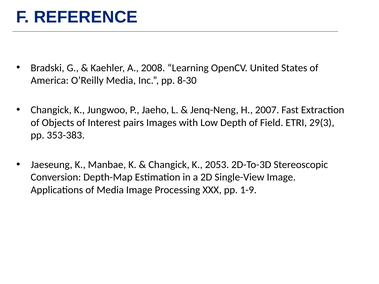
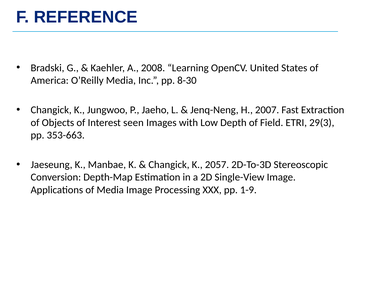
pairs: pairs -> seen
353-383: 353-383 -> 353-663
2053: 2053 -> 2057
